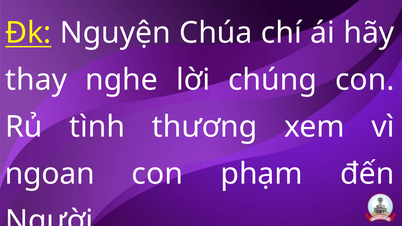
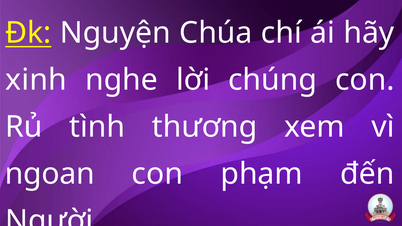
thay: thay -> xinh
